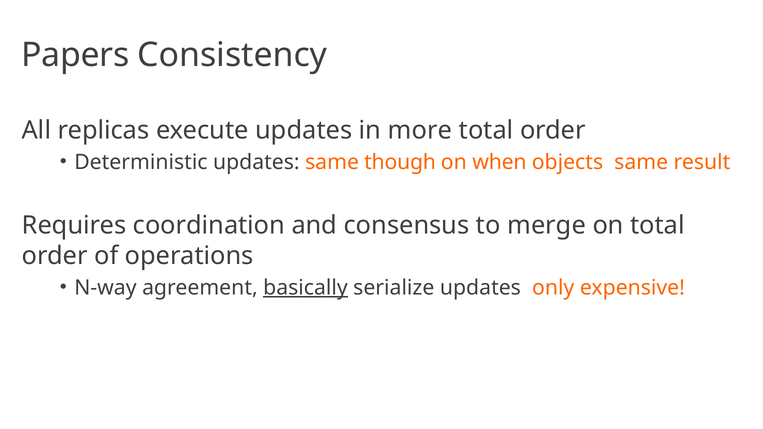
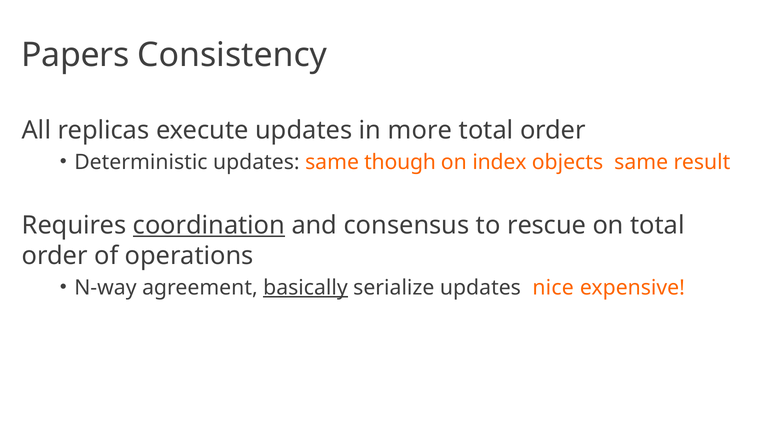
when: when -> index
coordination underline: none -> present
merge: merge -> rescue
only: only -> nice
